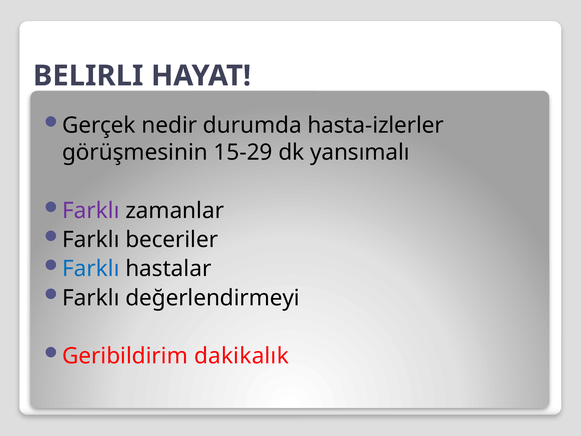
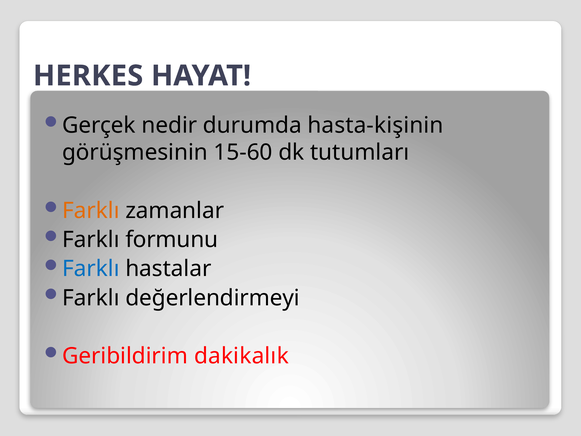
BELIRLI: BELIRLI -> HERKES
hasta-izlerler: hasta-izlerler -> hasta-kişinin
15-29: 15-29 -> 15-60
yansımalı: yansımalı -> tutumları
Farklı at (91, 211) colour: purple -> orange
beceriler: beceriler -> formunu
